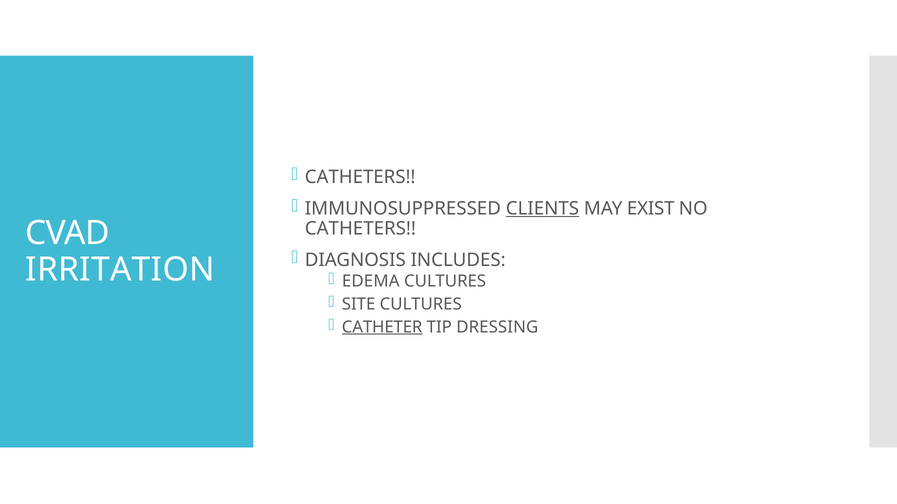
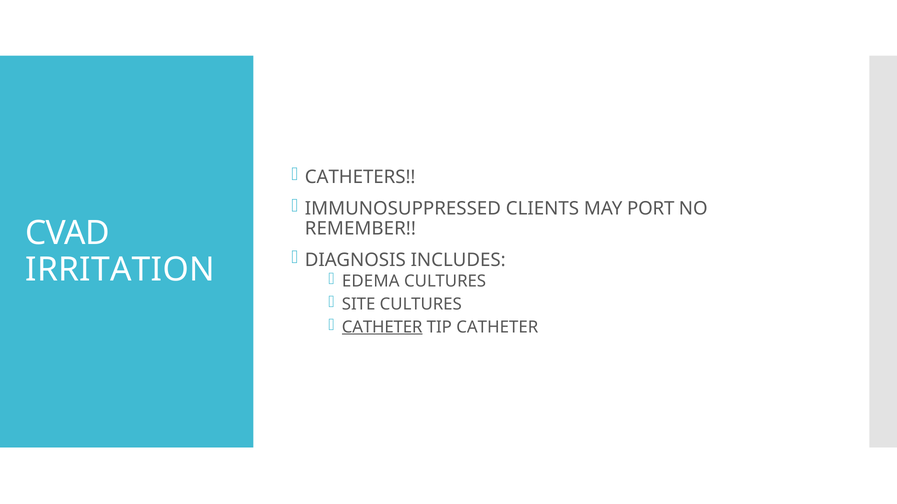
CLIENTS underline: present -> none
EXIST: EXIST -> PORT
CATHETERS at (360, 229): CATHETERS -> REMEMBER
TIP DRESSING: DRESSING -> CATHETER
